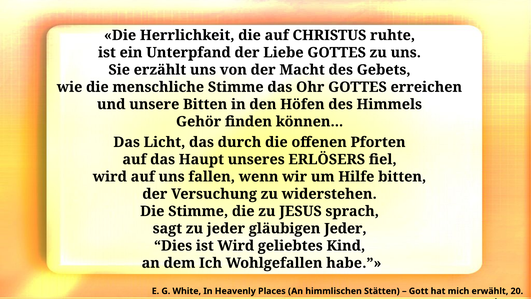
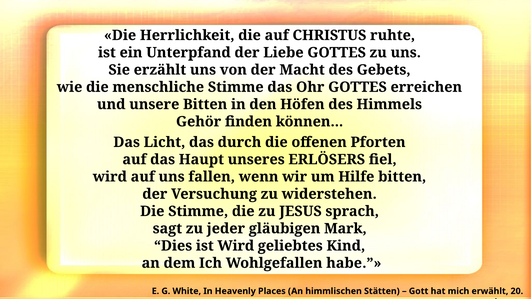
gläubigen Jeder: Jeder -> Mark
